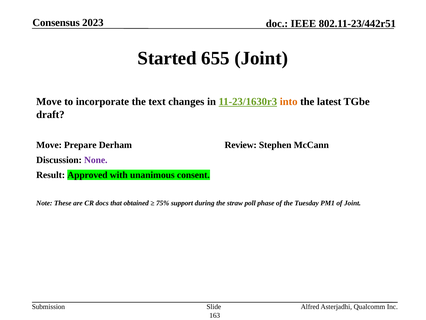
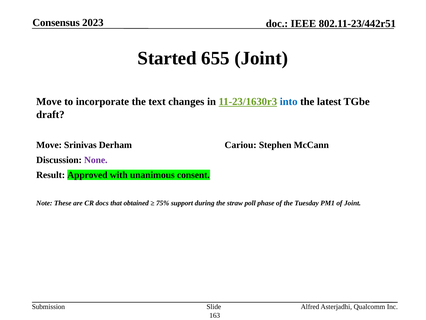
into colour: orange -> blue
Prepare: Prepare -> Srinivas
Review: Review -> Cariou
